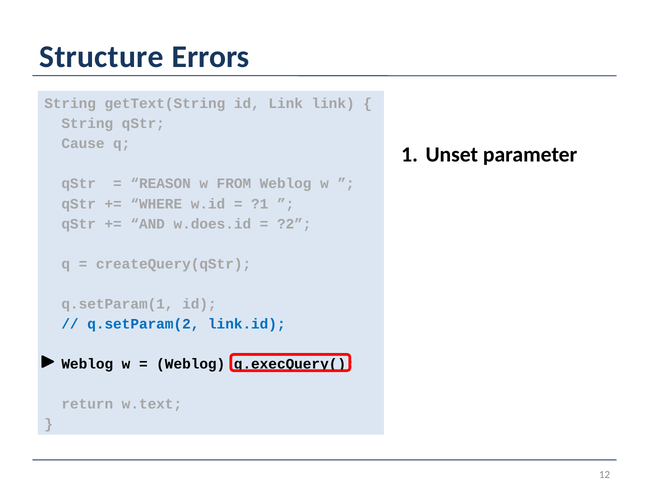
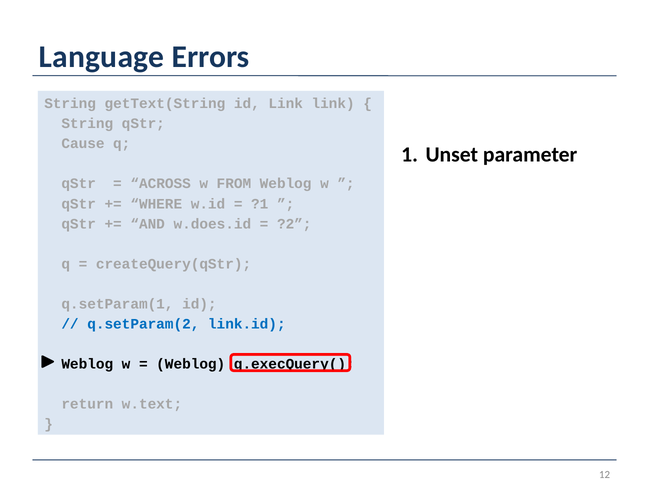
Structure: Structure -> Language
REASON: REASON -> ACROSS
